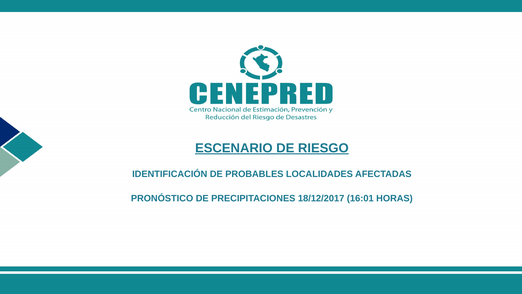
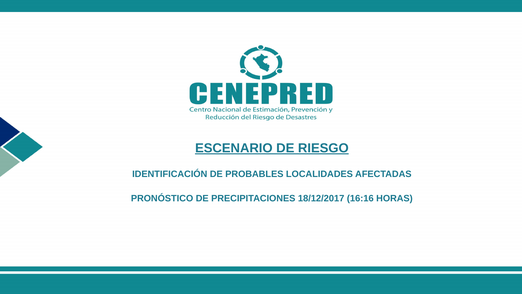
16:01: 16:01 -> 16:16
